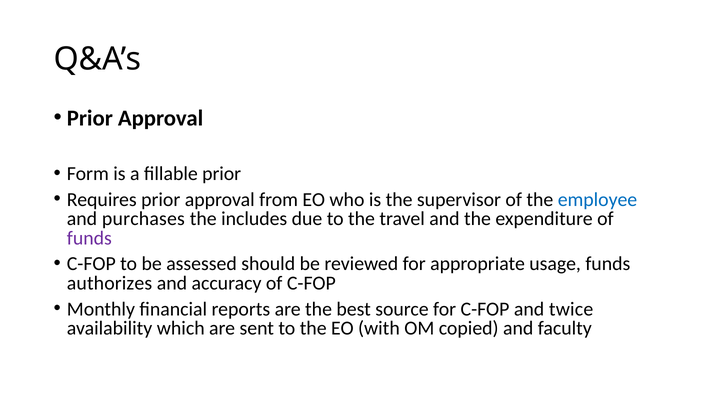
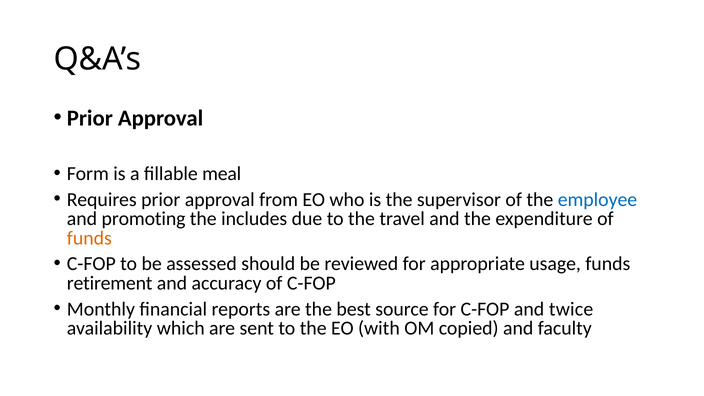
fillable prior: prior -> meal
purchases: purchases -> promoting
funds at (89, 238) colour: purple -> orange
authorizes: authorizes -> retirement
